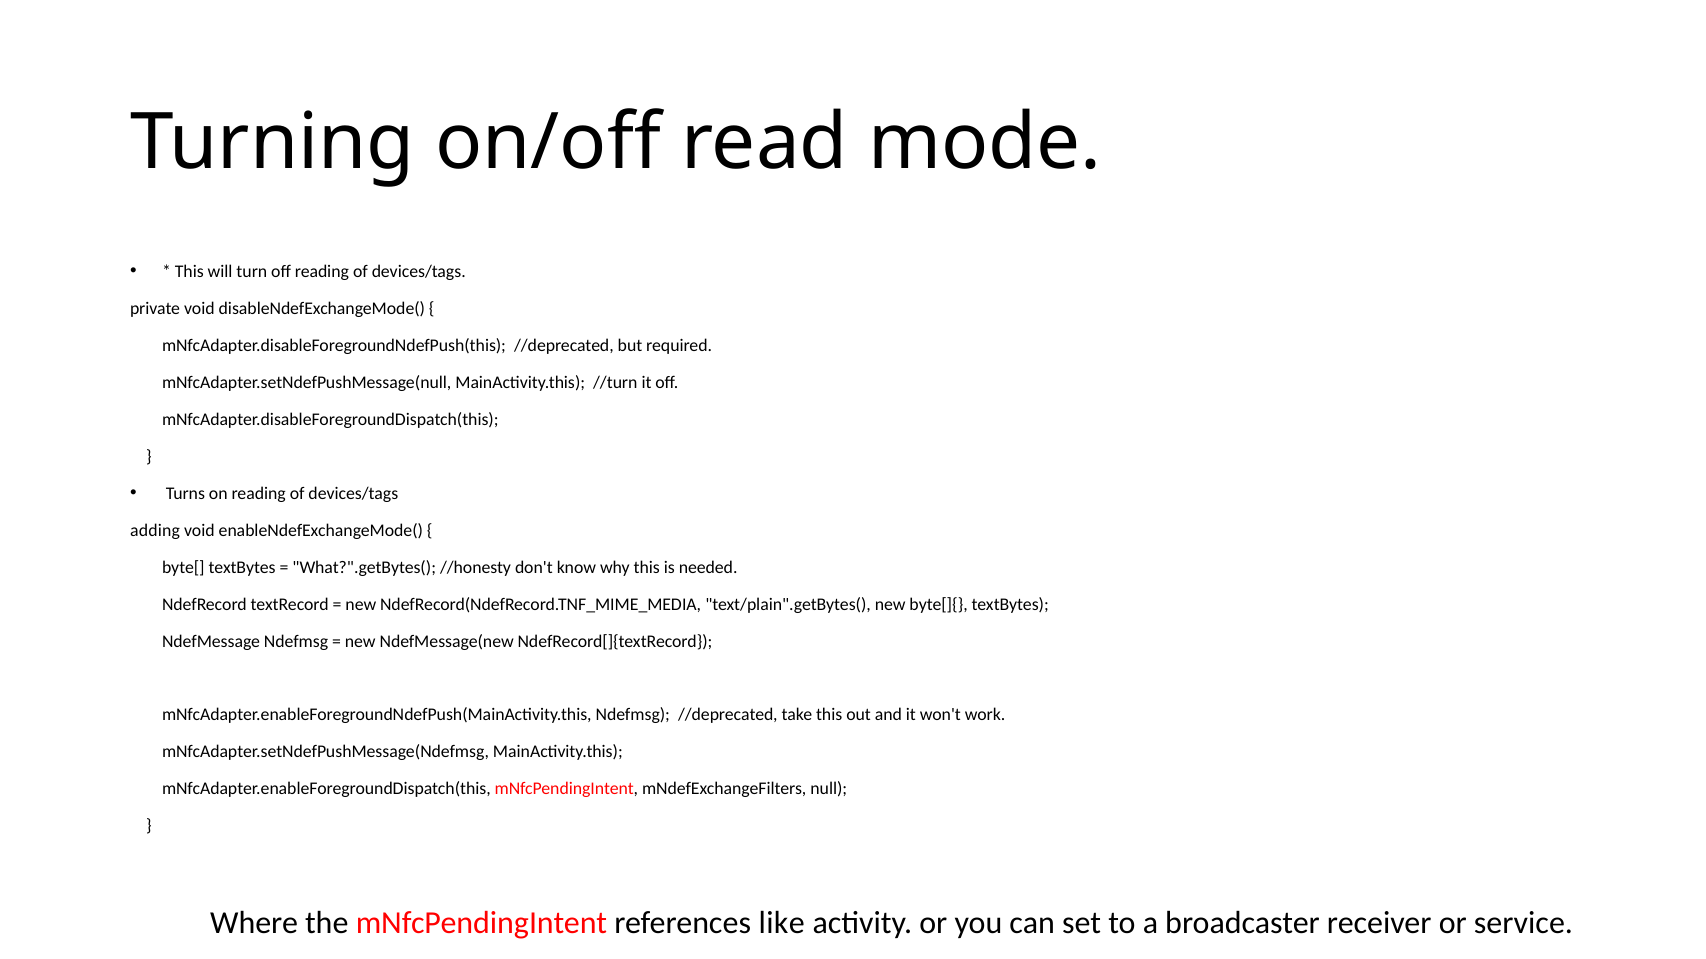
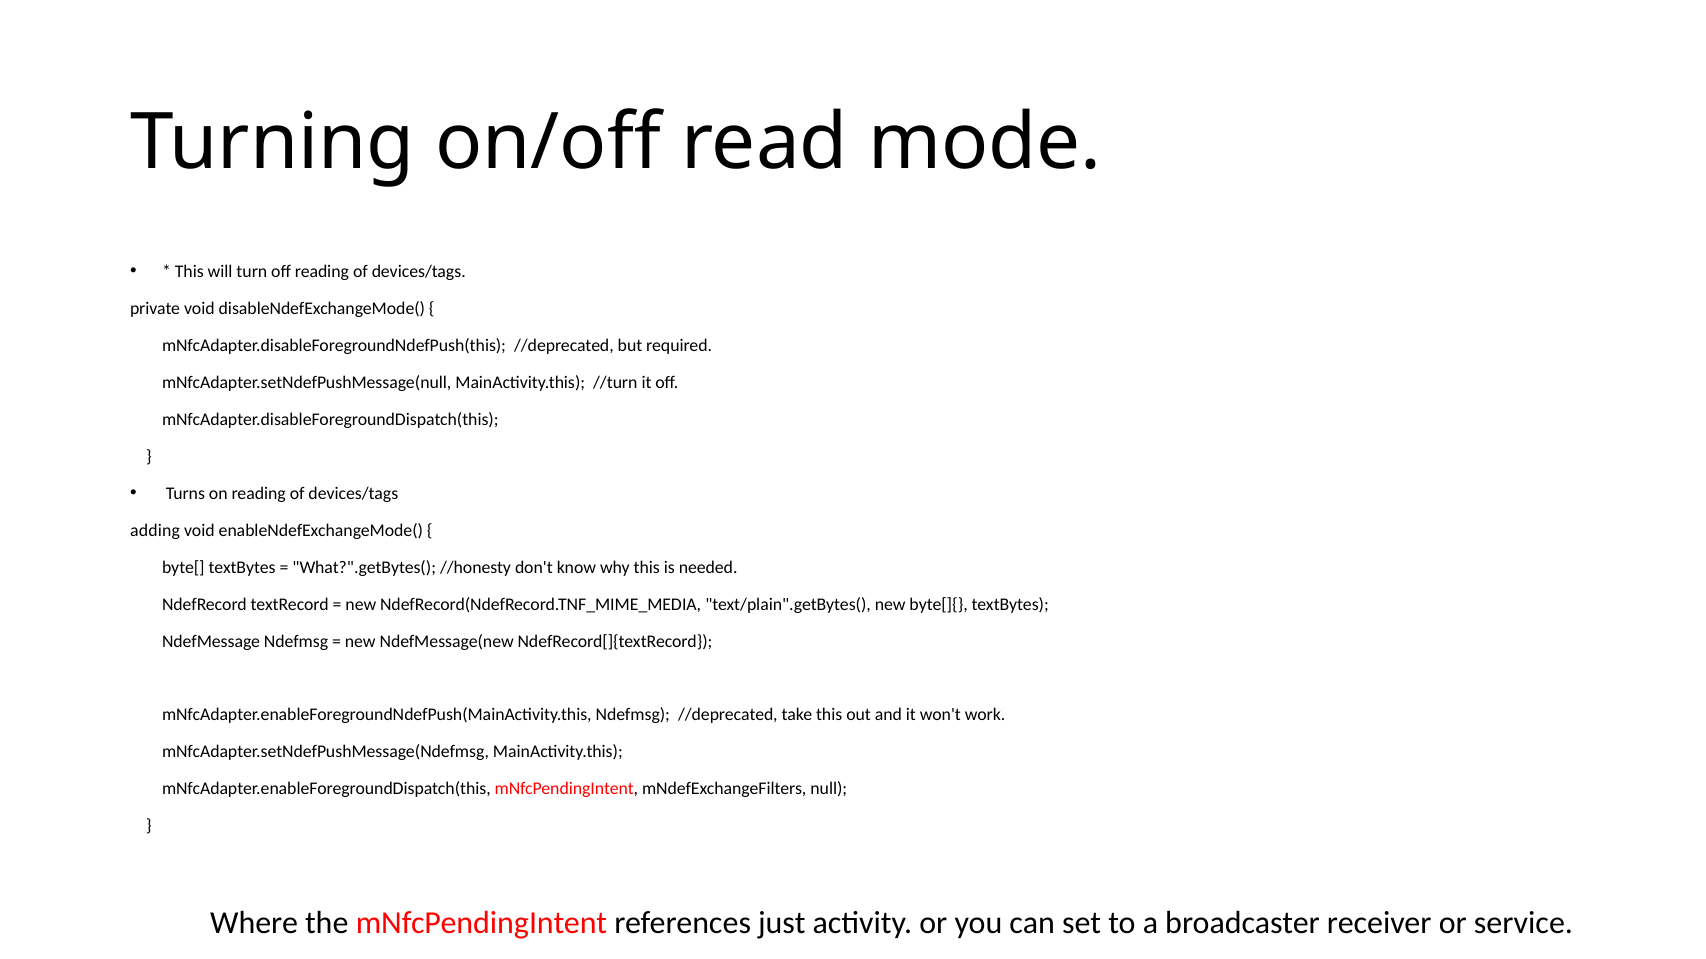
like: like -> just
